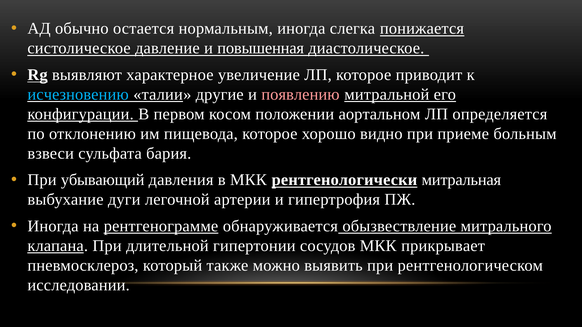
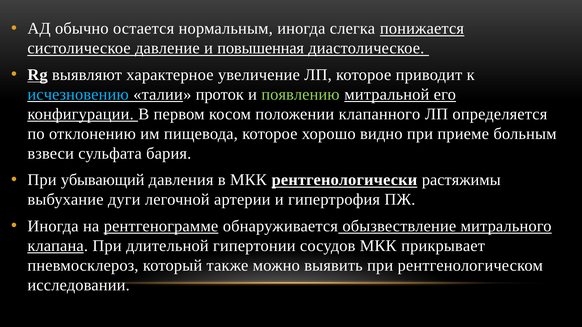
другие: другие -> проток
появлению colour: pink -> light green
аортальном: аортальном -> клапанного
митральная: митральная -> растяжимы
